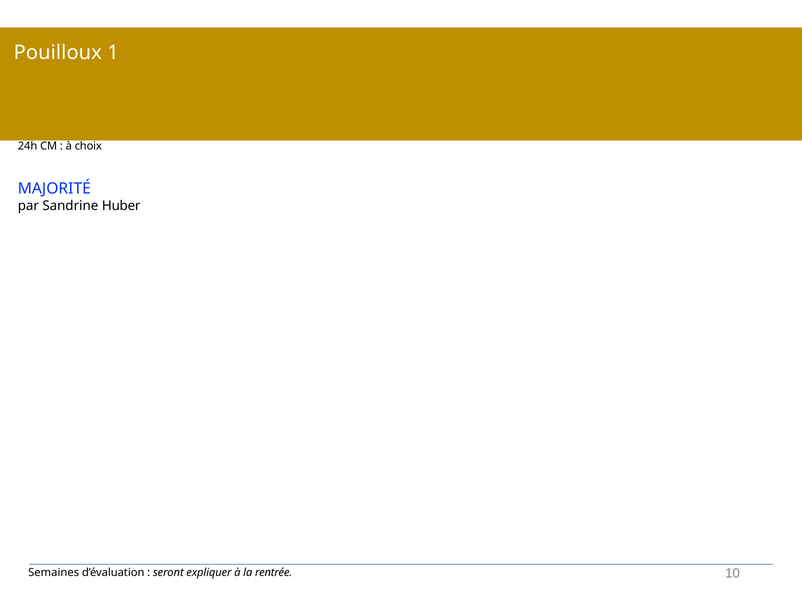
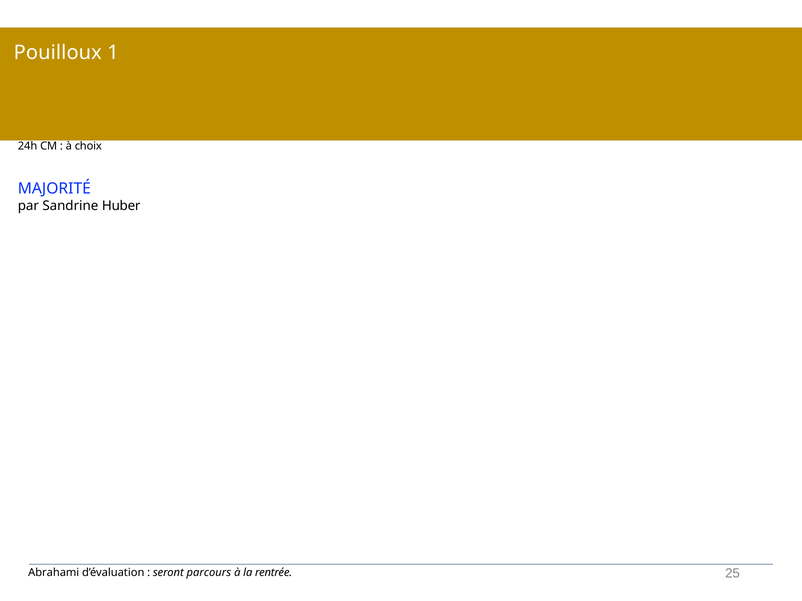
Semaines: Semaines -> Abrahami
expliquer: expliquer -> parcours
10: 10 -> 25
